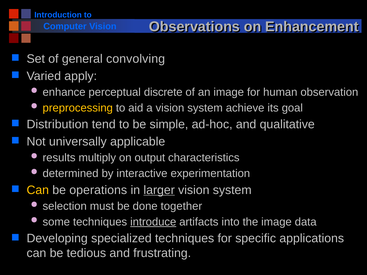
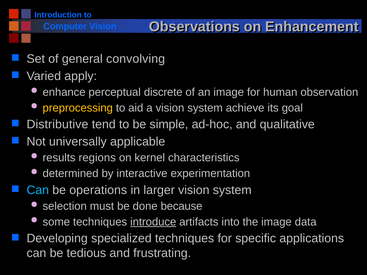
Distribution: Distribution -> Distributive
multiply: multiply -> regions
output: output -> kernel
Can at (38, 190) colour: yellow -> light blue
larger underline: present -> none
together: together -> because
